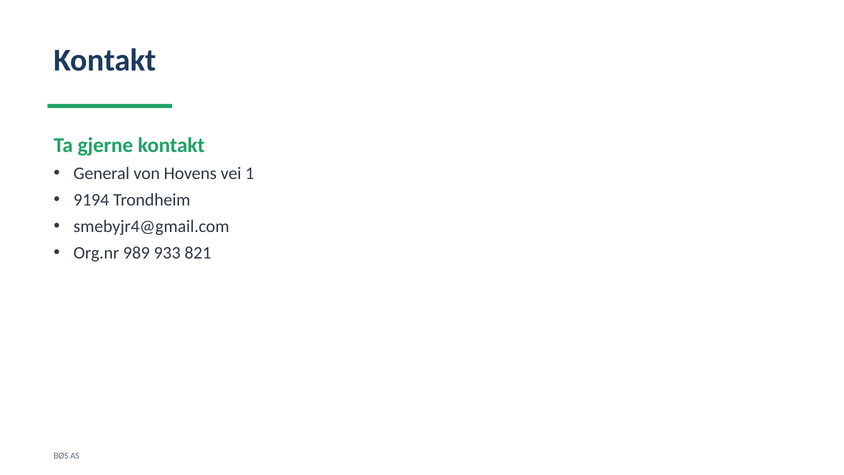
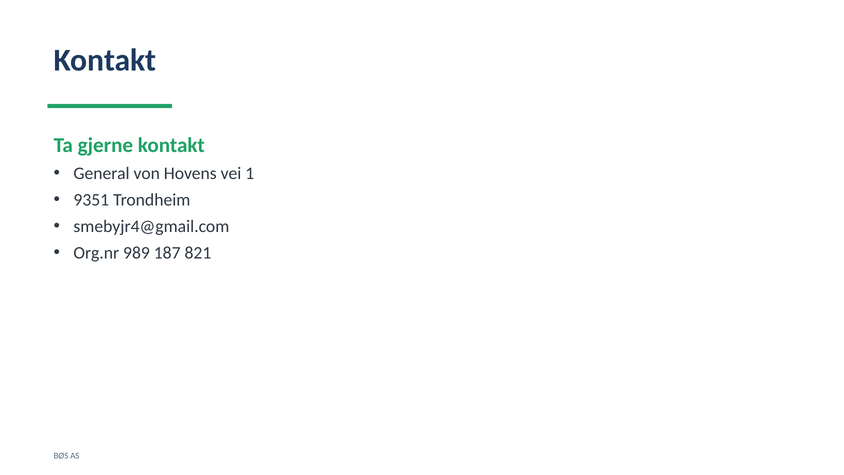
9194: 9194 -> 9351
933: 933 -> 187
